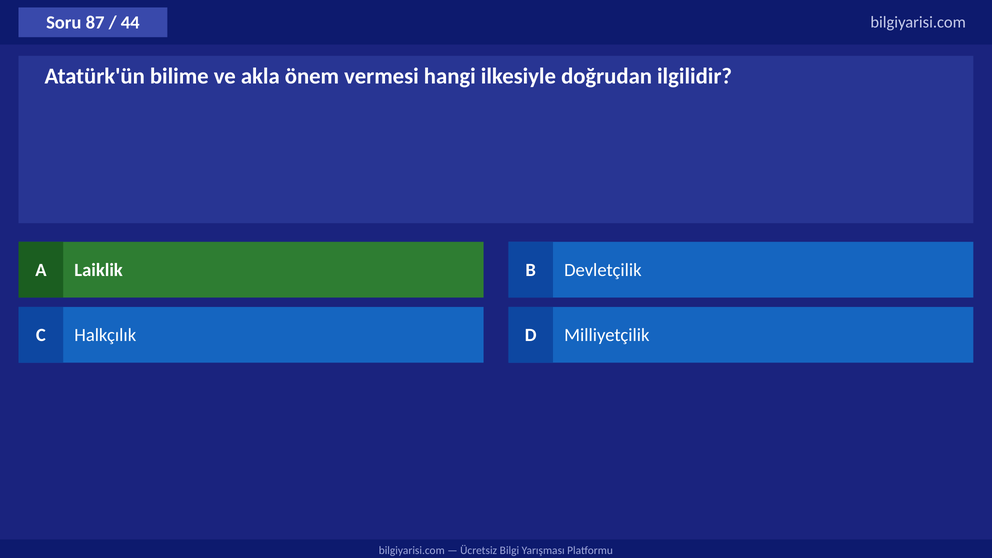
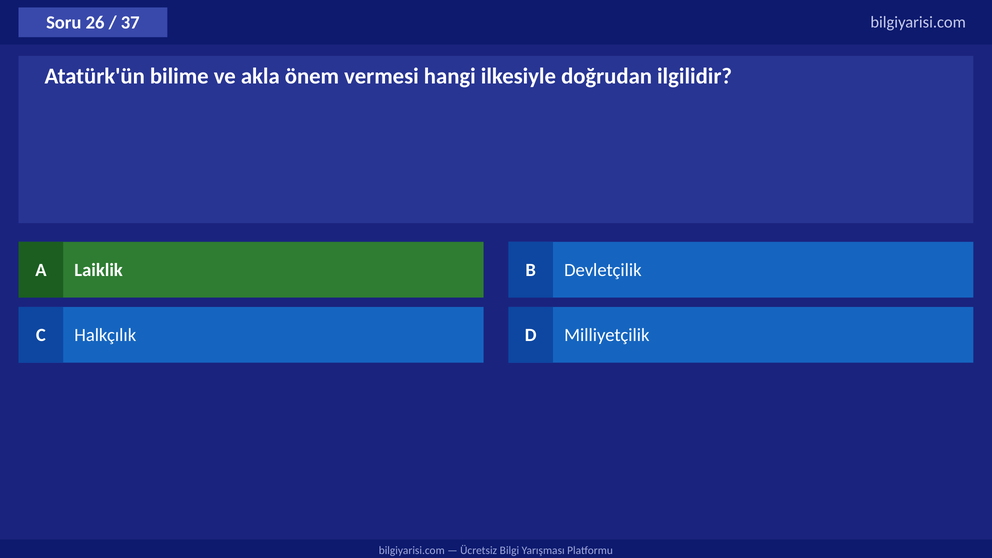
87: 87 -> 26
44: 44 -> 37
